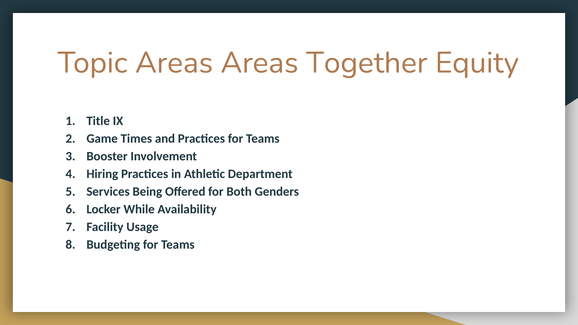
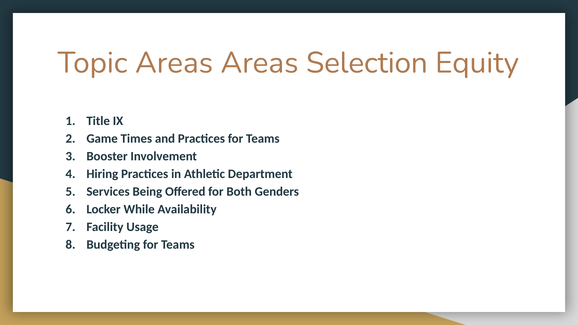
Together: Together -> Selection
